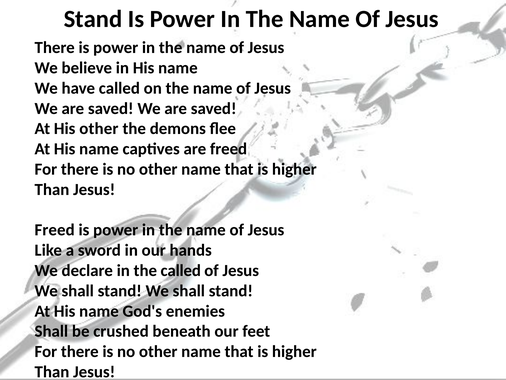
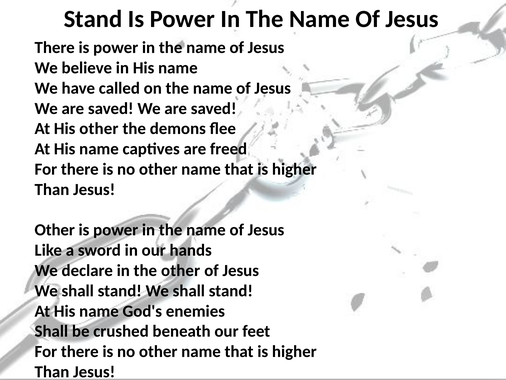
Freed at (55, 230): Freed -> Other
the called: called -> other
